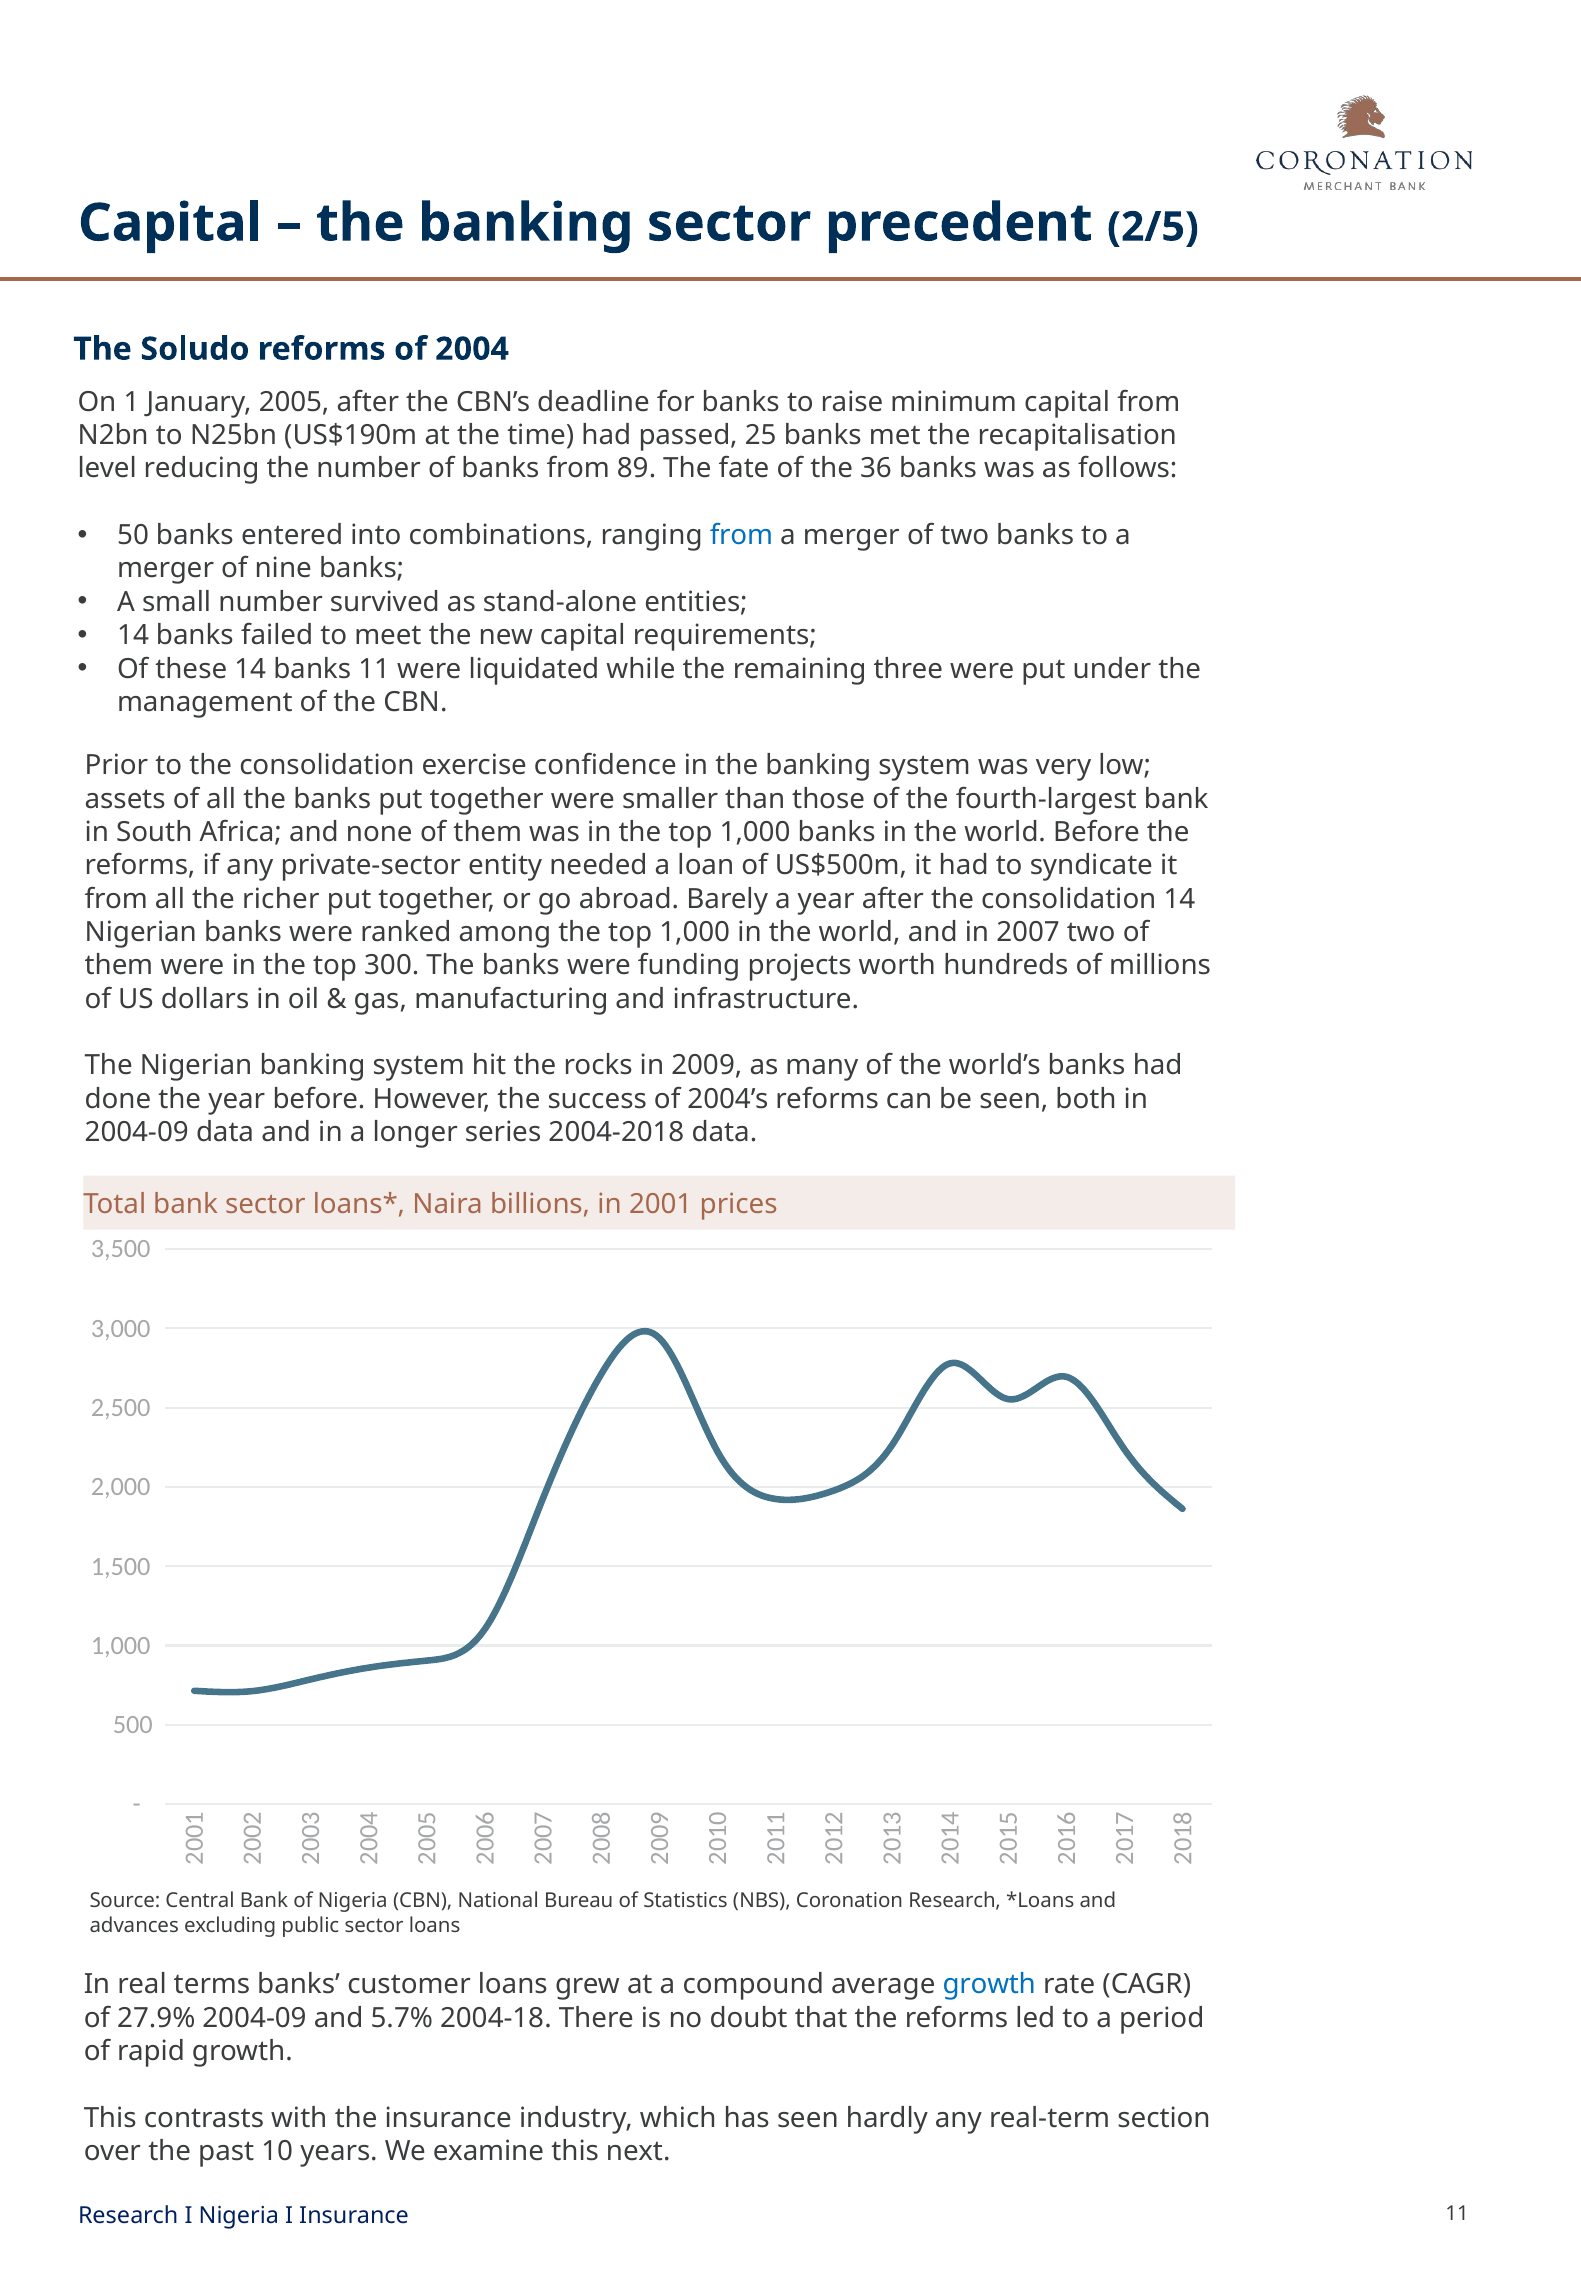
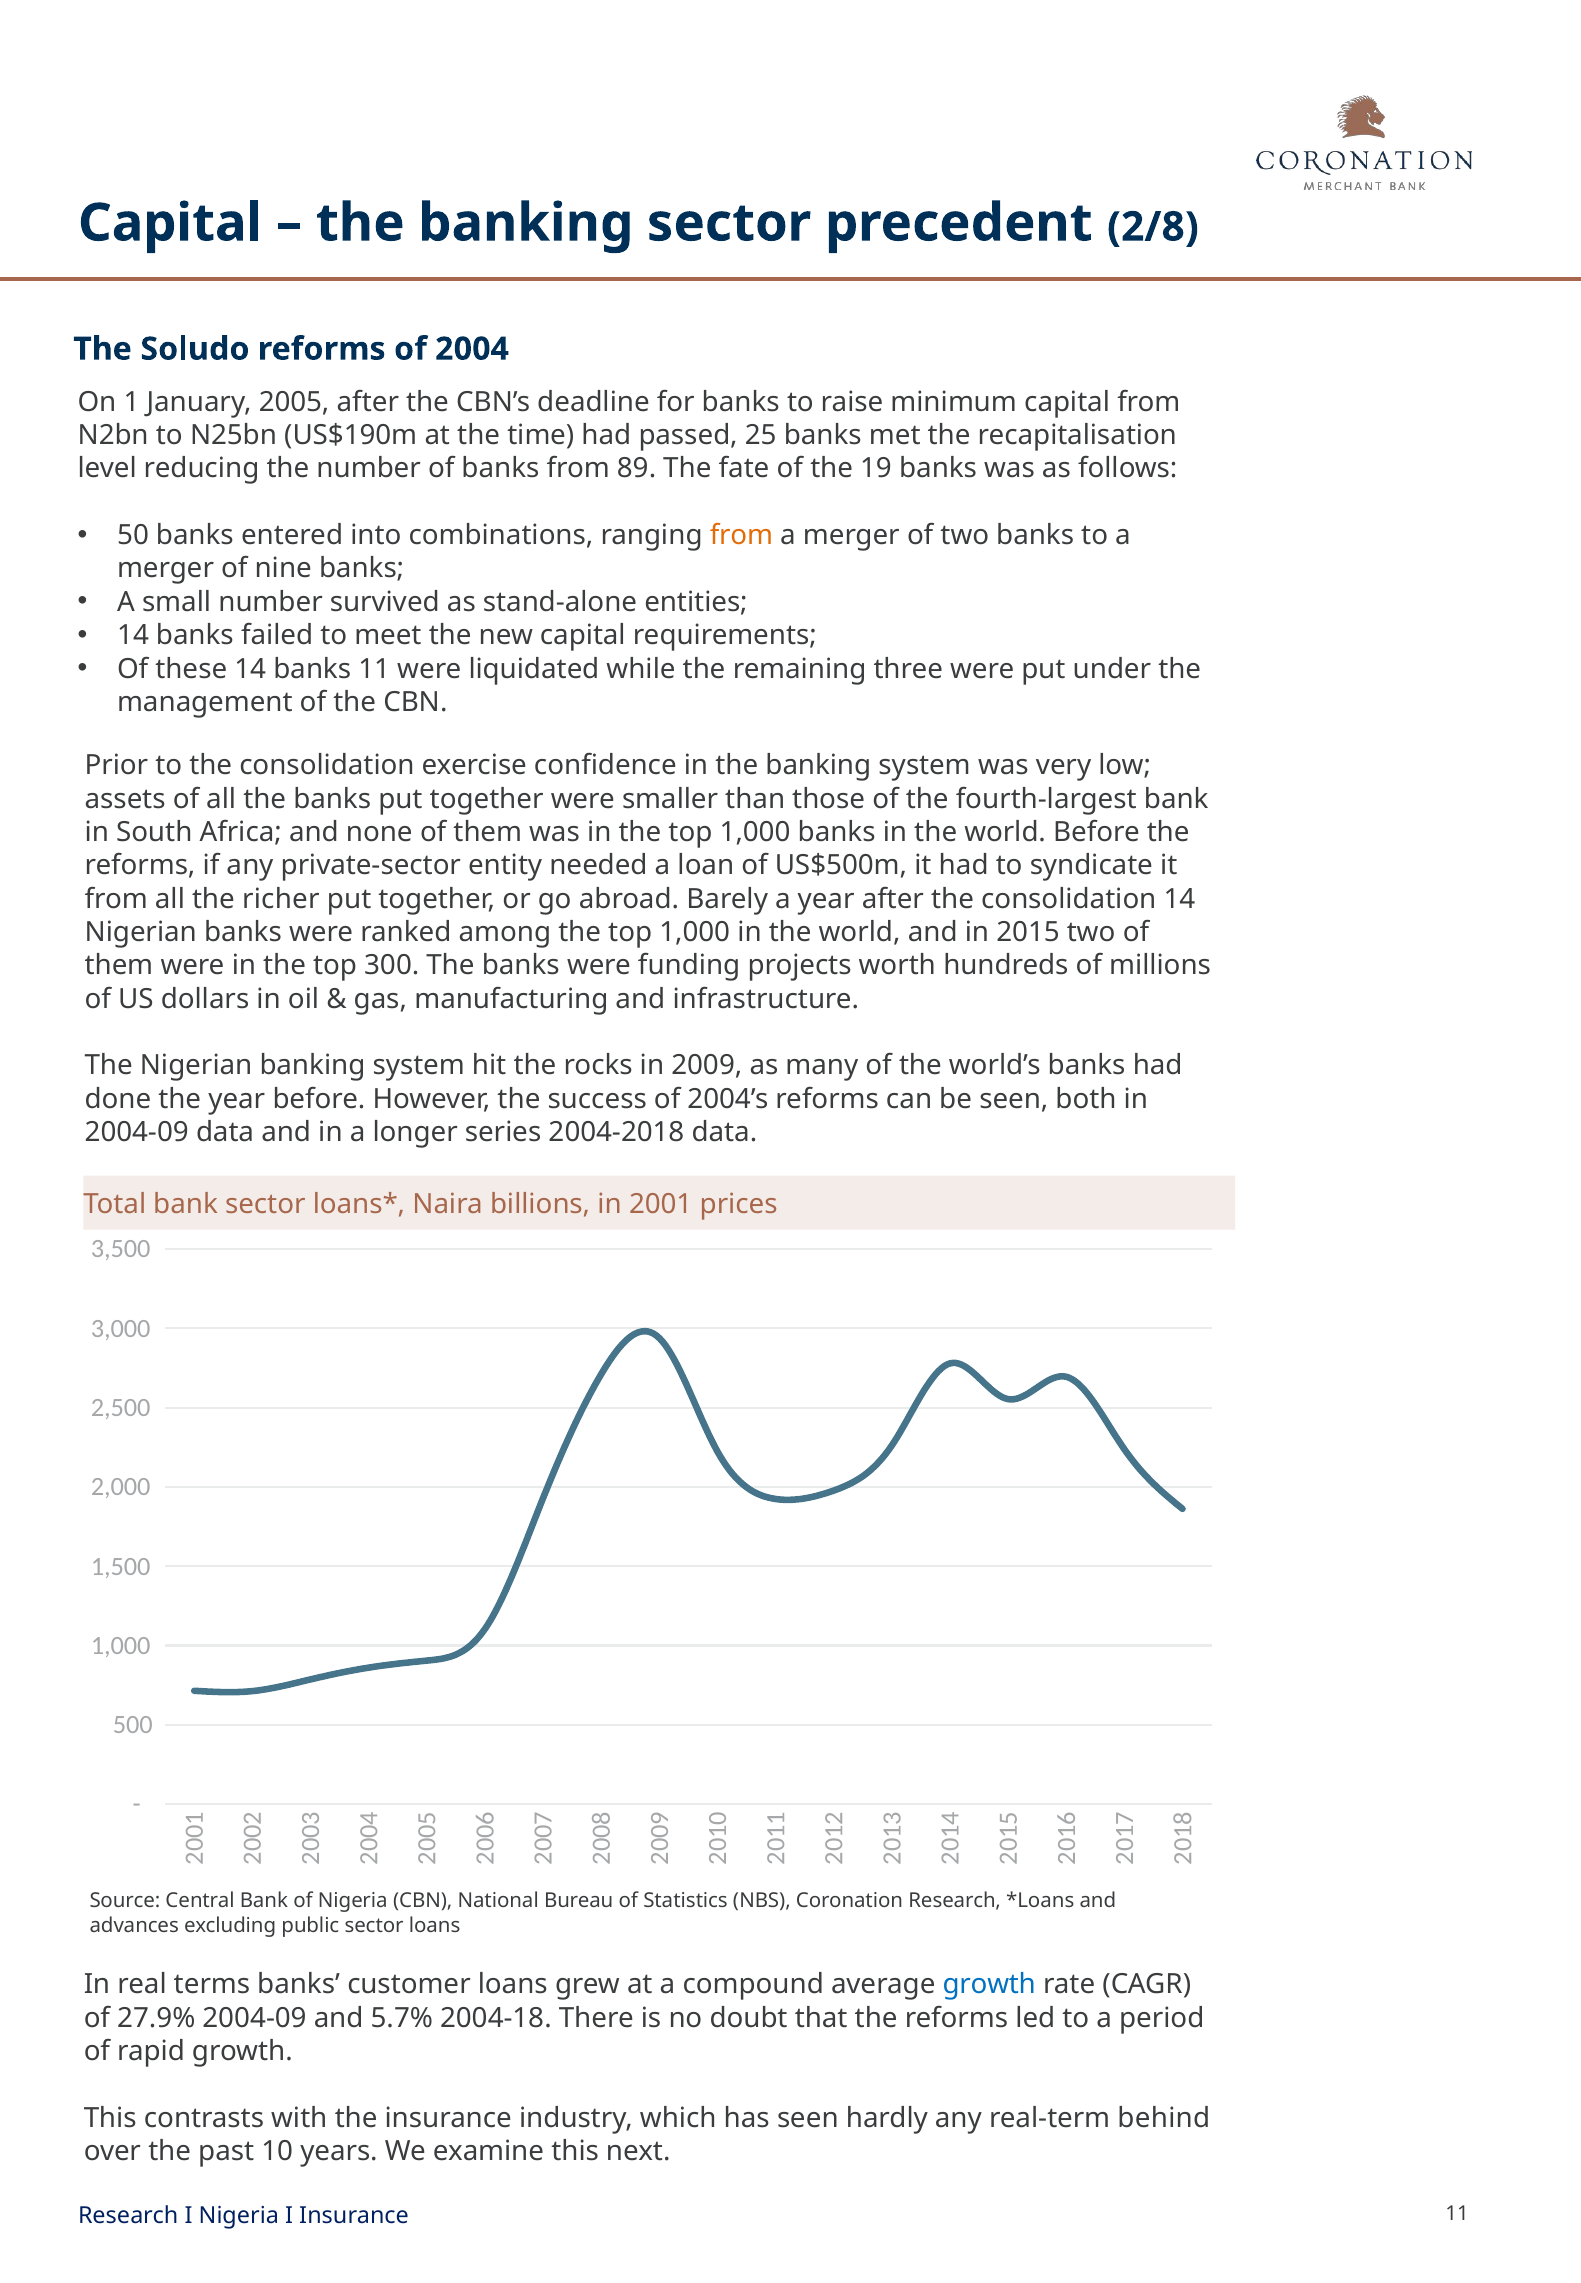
2/5: 2/5 -> 2/8
36: 36 -> 19
from at (741, 536) colour: blue -> orange
2007: 2007 -> 2015
section: section -> behind
